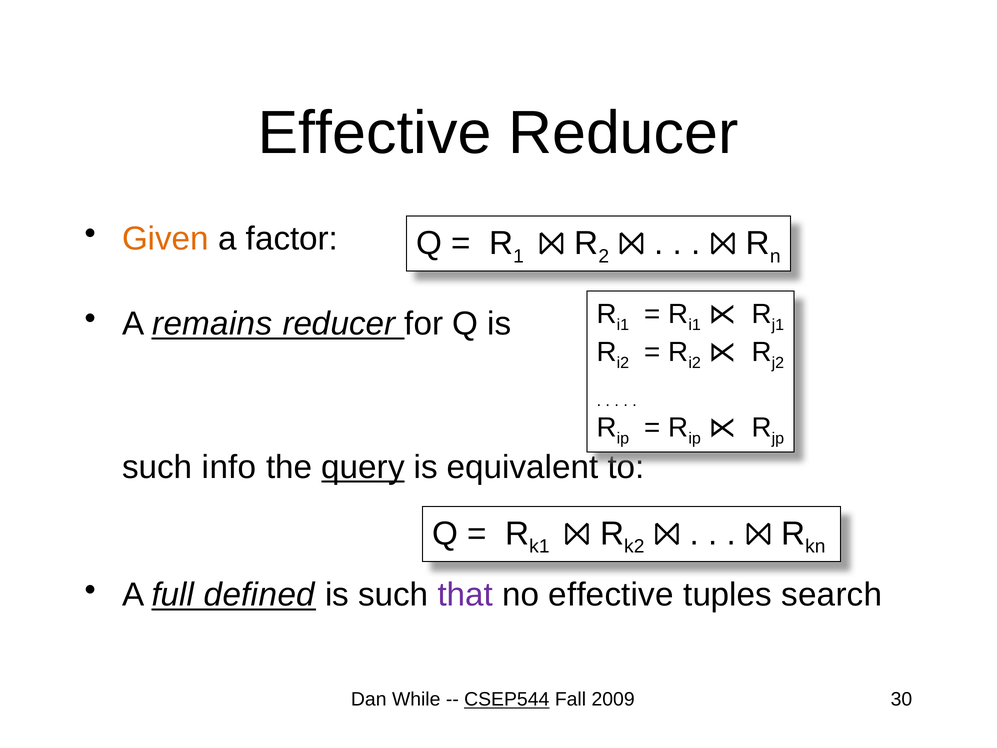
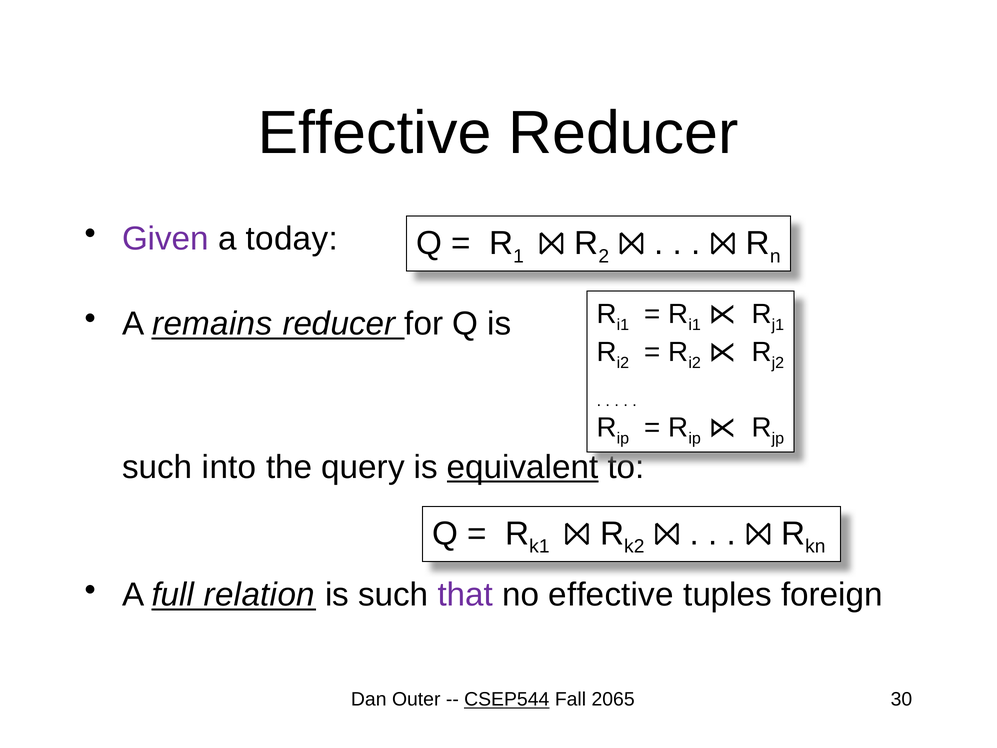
Given colour: orange -> purple
factor: factor -> today
info: info -> into
query underline: present -> none
equivalent underline: none -> present
defined: defined -> relation
search: search -> foreign
While: While -> Outer
2009: 2009 -> 2065
